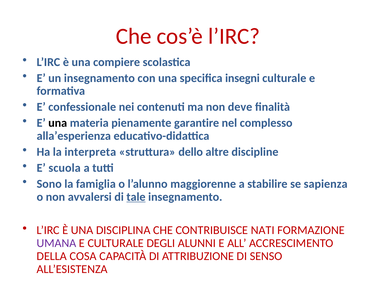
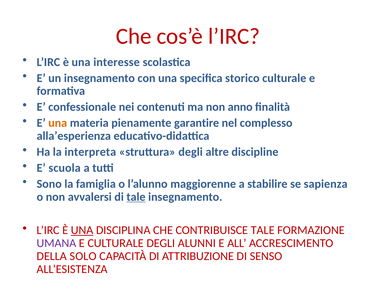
compiere: compiere -> interesse
insegni: insegni -> storico
deve: deve -> anno
una at (58, 123) colour: black -> orange
struttura dello: dello -> degli
UNA at (82, 230) underline: none -> present
CONTRIBUISCE NATI: NATI -> TALE
COSA: COSA -> SOLO
